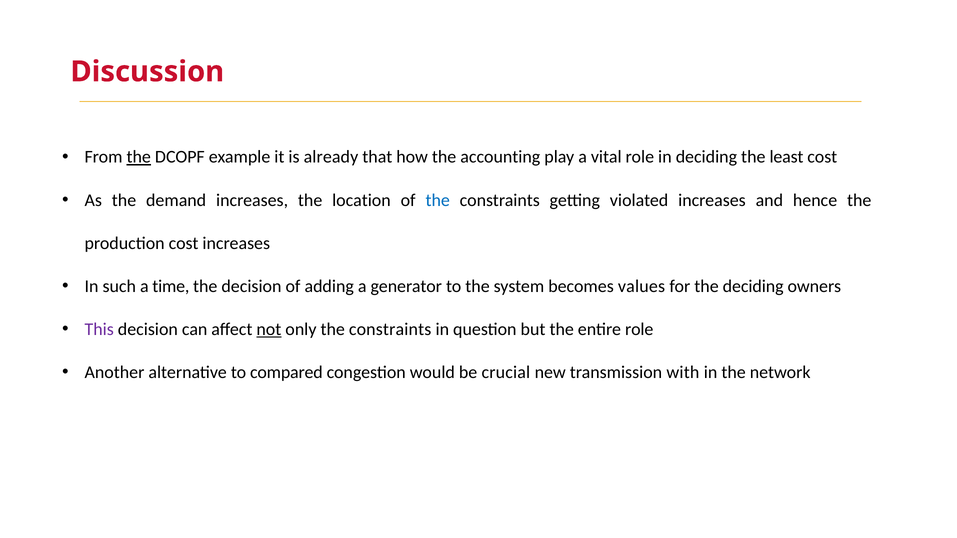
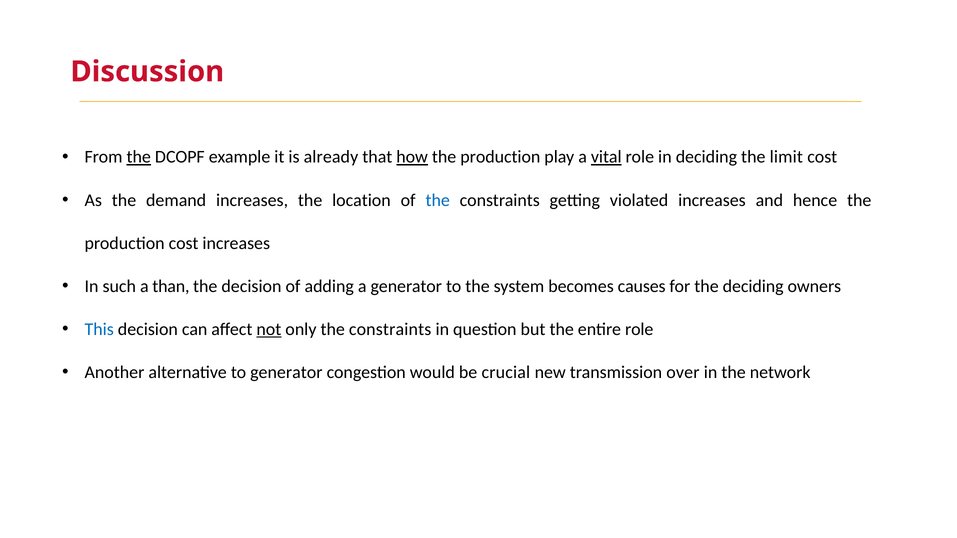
how underline: none -> present
accounting at (500, 157): accounting -> production
vital underline: none -> present
least: least -> limit
time: time -> than
values: values -> causes
This colour: purple -> blue
to compared: compared -> generator
with: with -> over
